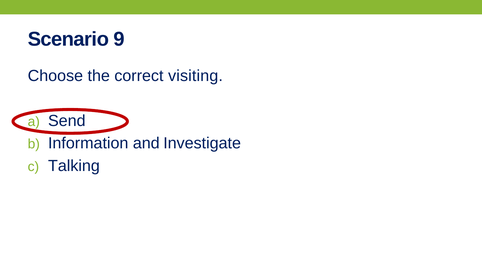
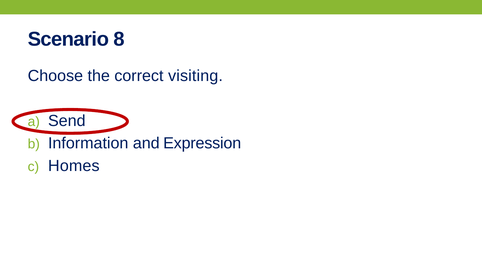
9: 9 -> 8
Investigate: Investigate -> Expression
Talking: Talking -> Homes
